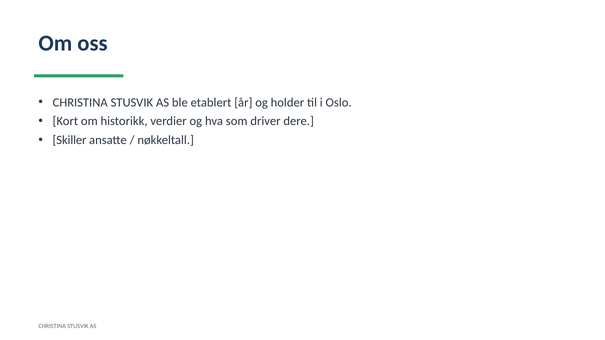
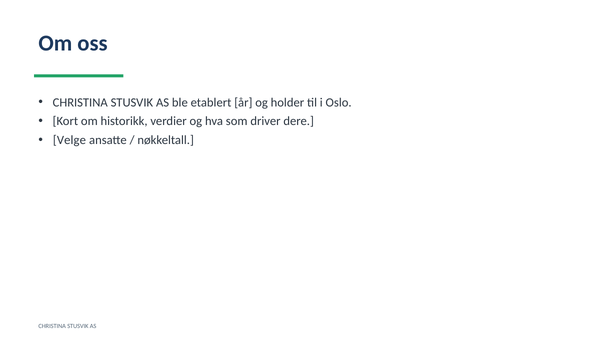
Skiller: Skiller -> Velge
